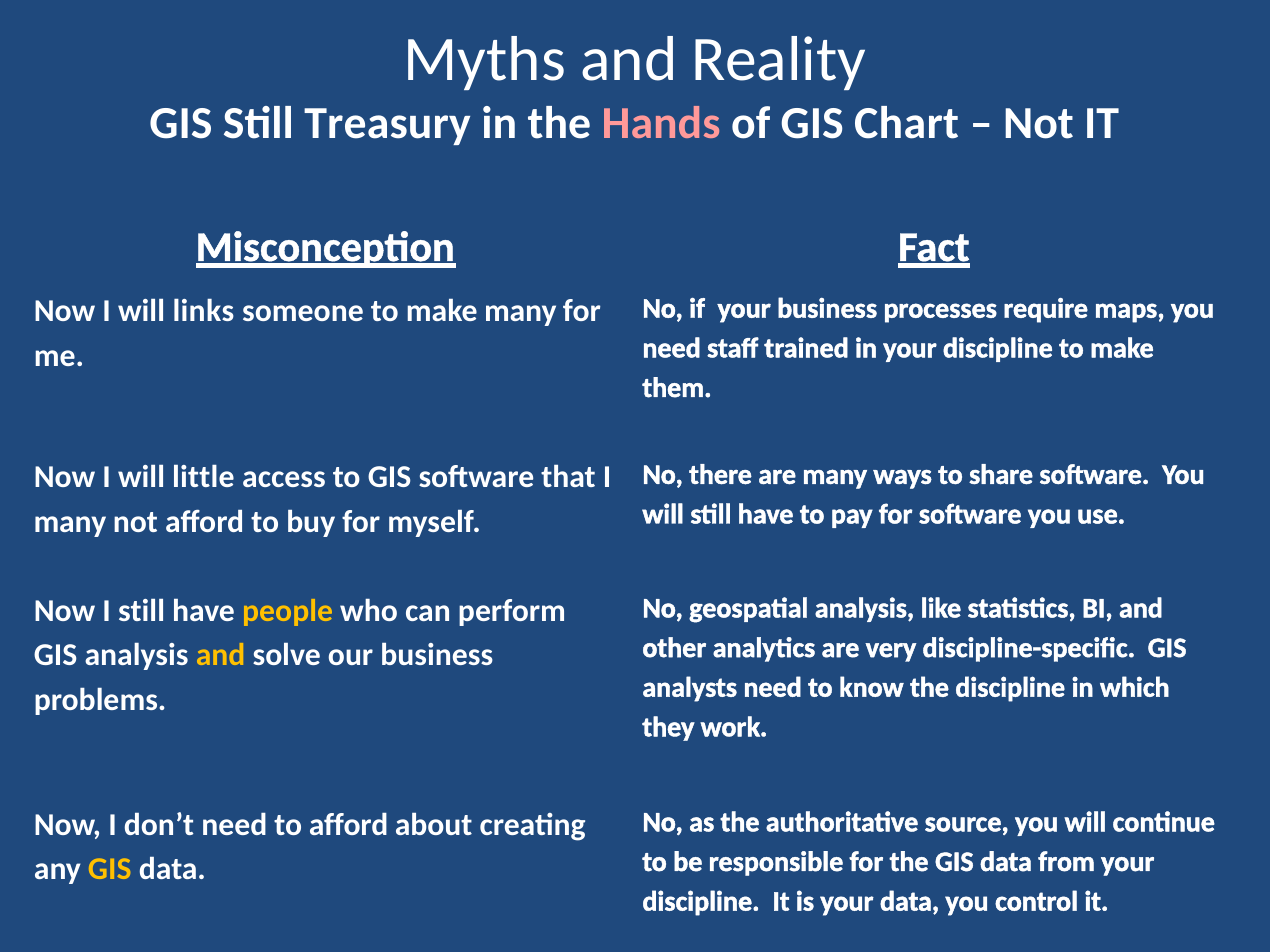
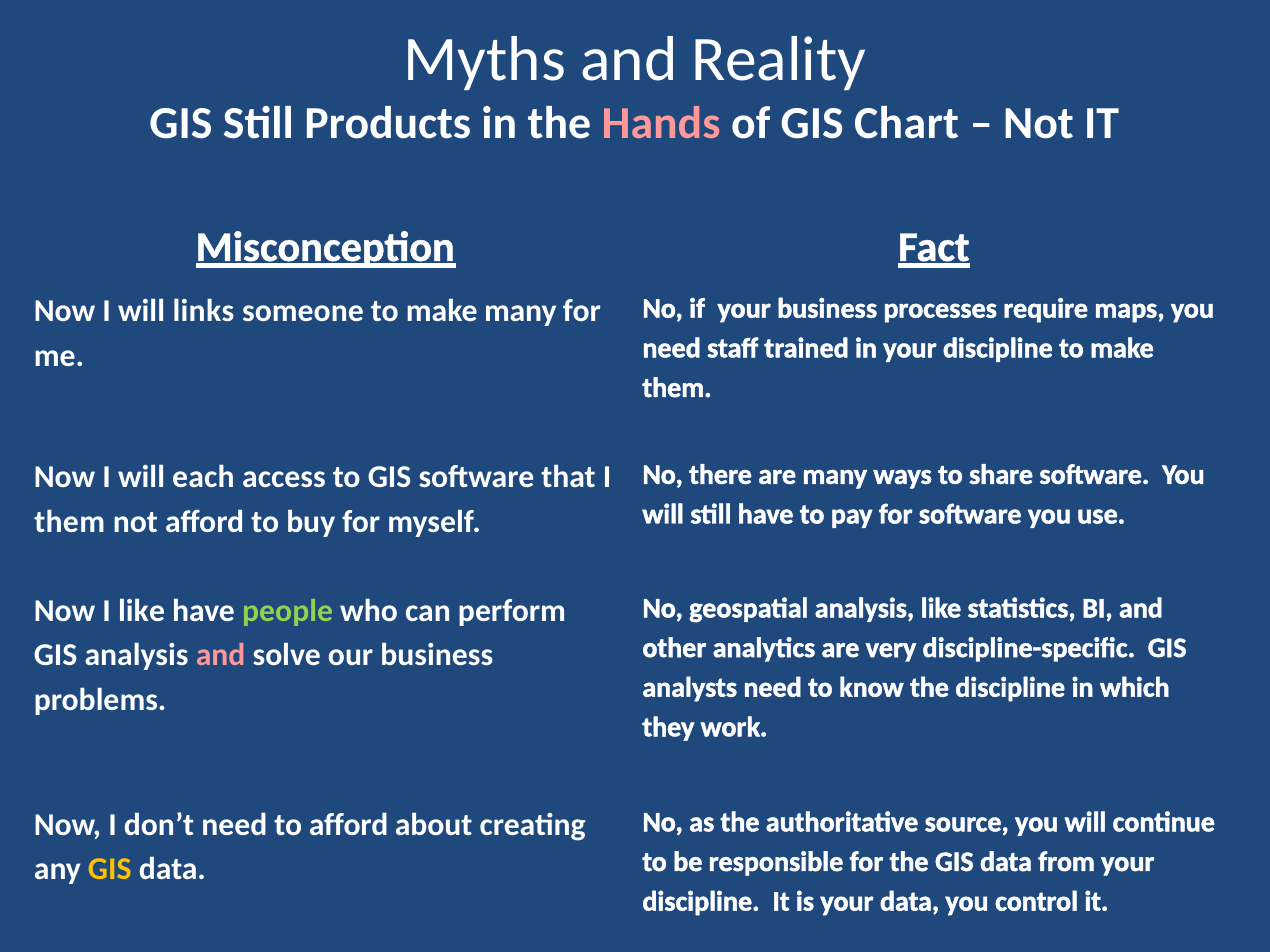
Treasury: Treasury -> Products
little: little -> each
many at (70, 522): many -> them
I still: still -> like
people colour: yellow -> light green
and at (221, 656) colour: yellow -> pink
